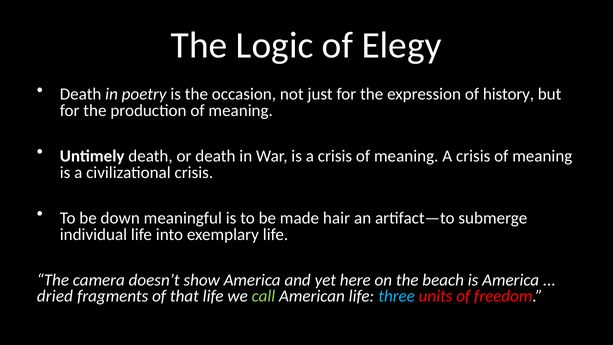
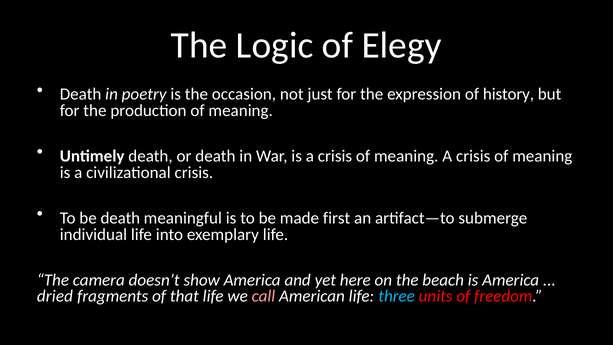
be down: down -> death
hair: hair -> first
call colour: light green -> pink
